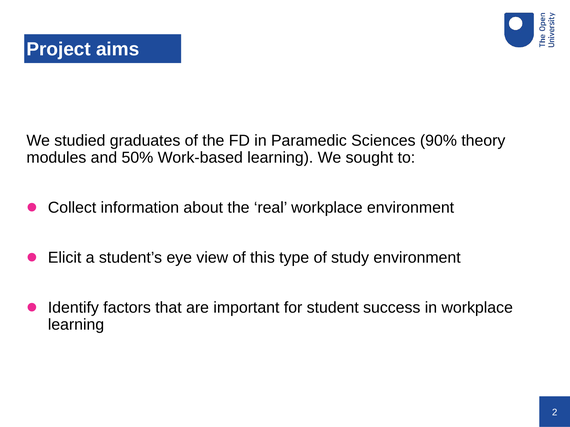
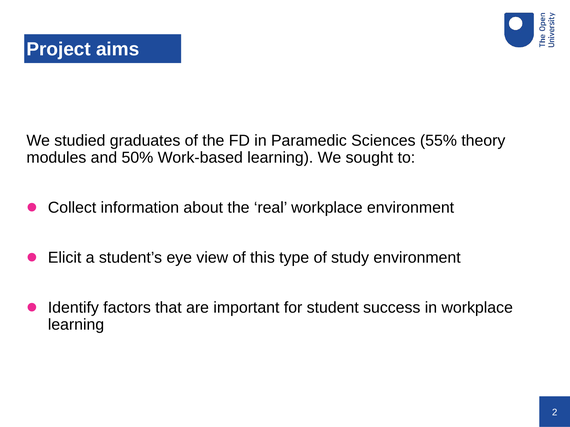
90%: 90% -> 55%
